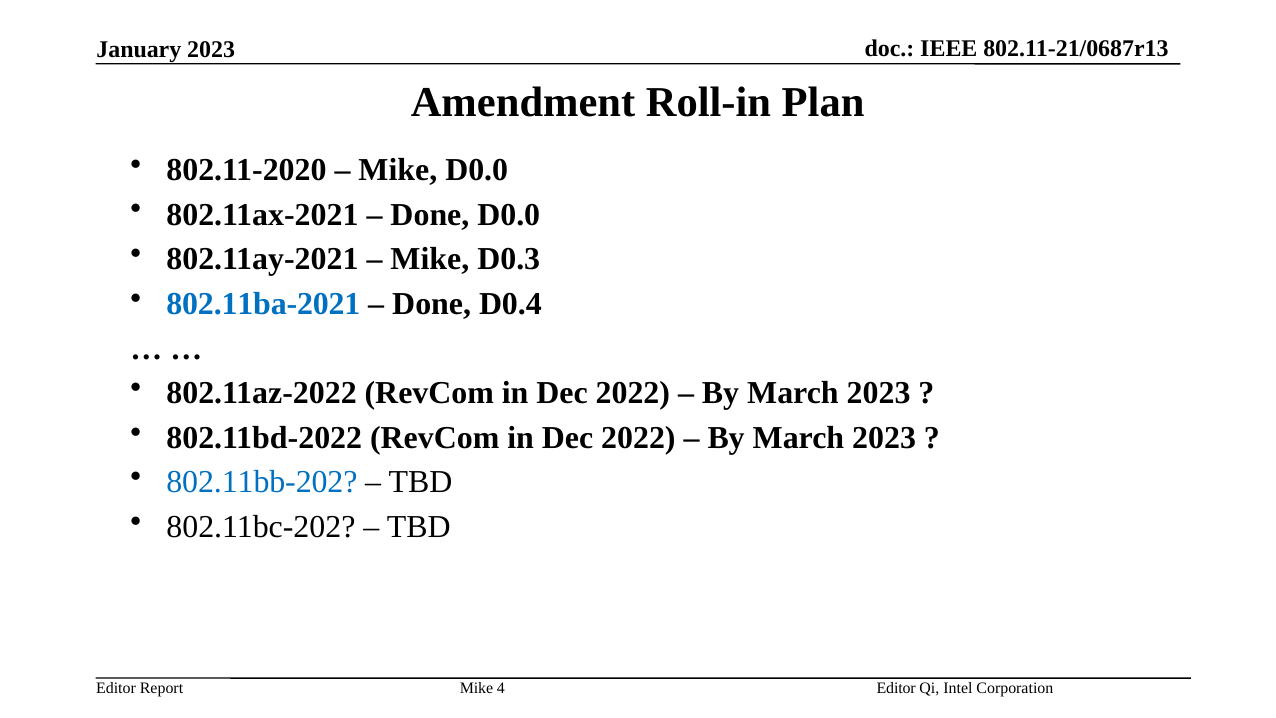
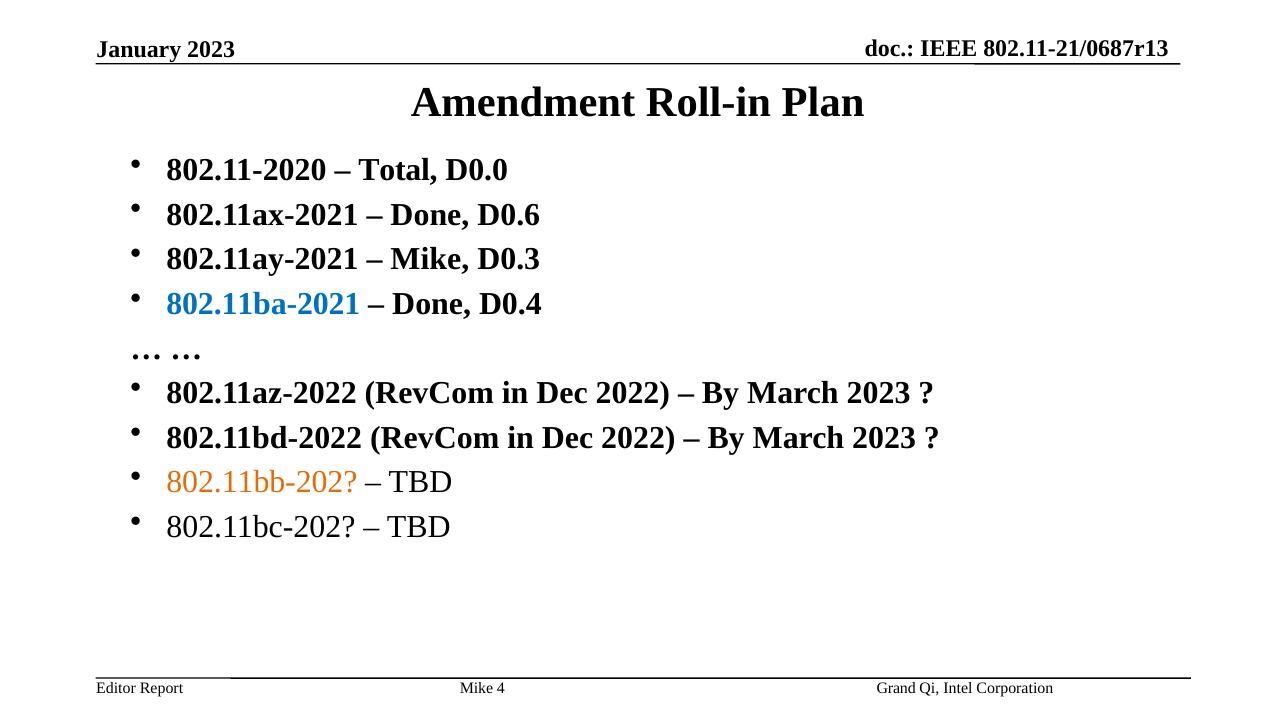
Mike at (398, 170): Mike -> Total
Done D0.0: D0.0 -> D0.6
802.11bb-202 colour: blue -> orange
Editor at (896, 688): Editor -> Grand
